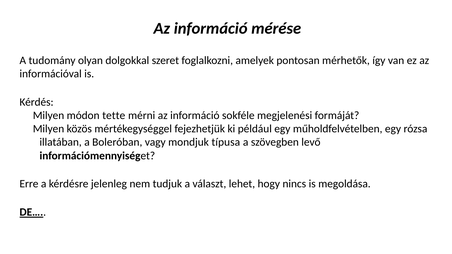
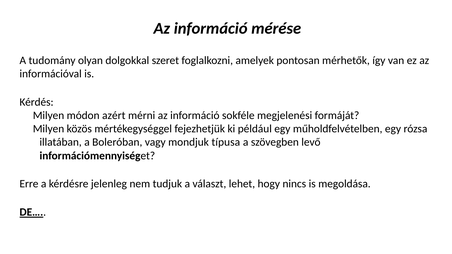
tette: tette -> azért
